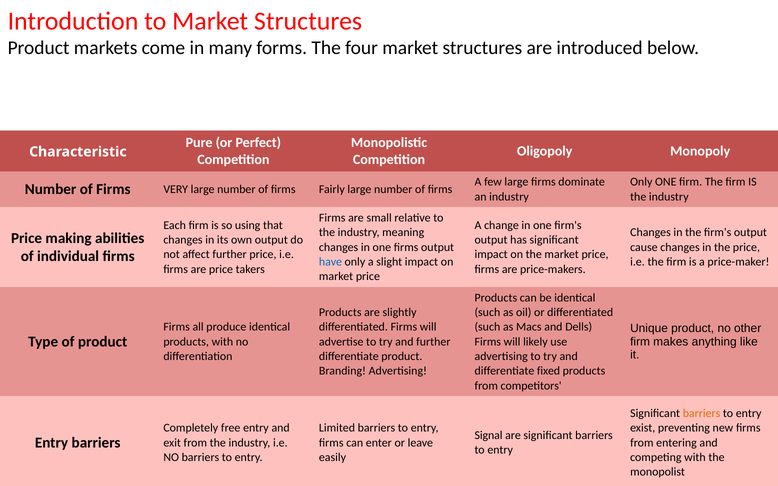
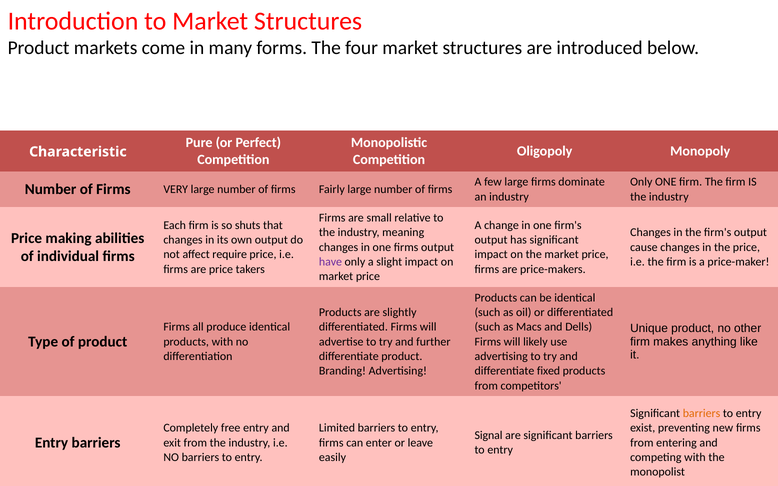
using: using -> shuts
affect further: further -> require
have colour: blue -> purple
